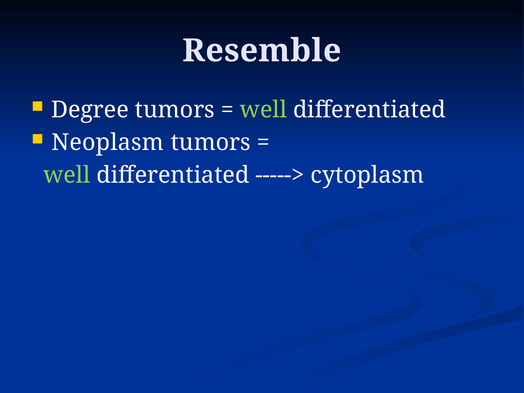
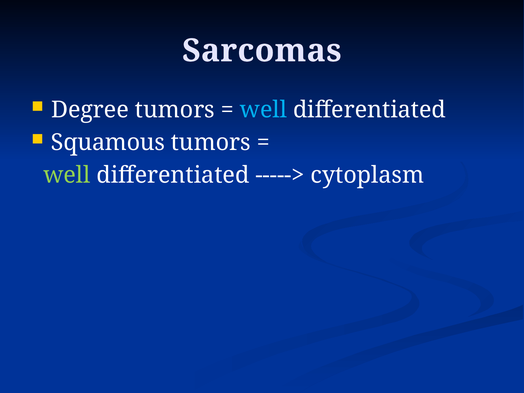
Resemble: Resemble -> Sarcomas
well at (263, 110) colour: light green -> light blue
Neoplasm: Neoplasm -> Squamous
